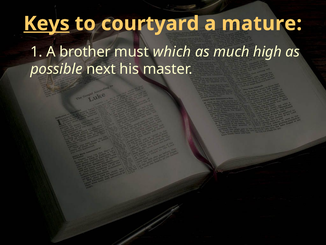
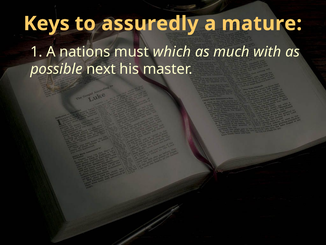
Keys underline: present -> none
courtyard: courtyard -> assuredly
brother: brother -> nations
high: high -> with
